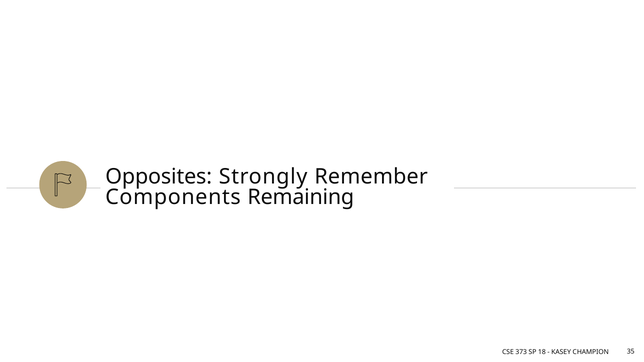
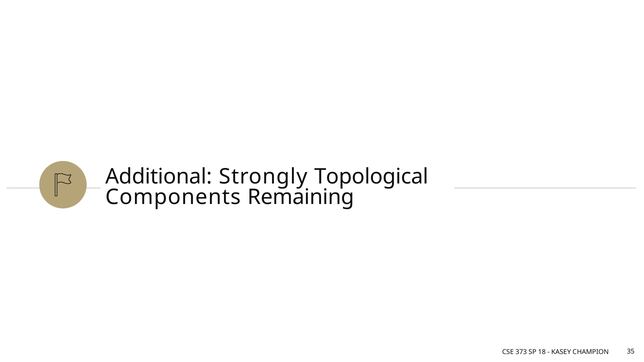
Opposites: Opposites -> Additional
Remember: Remember -> Topological
